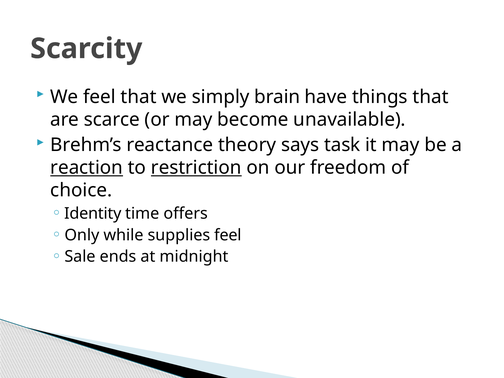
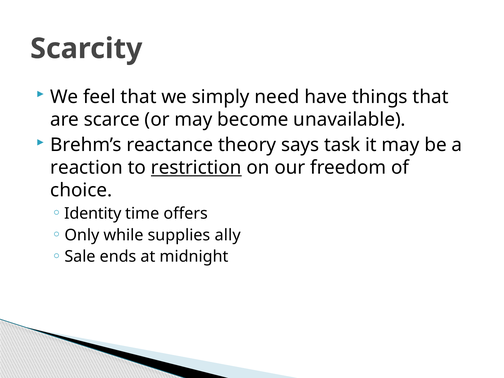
brain: brain -> need
reaction underline: present -> none
supplies feel: feel -> ally
